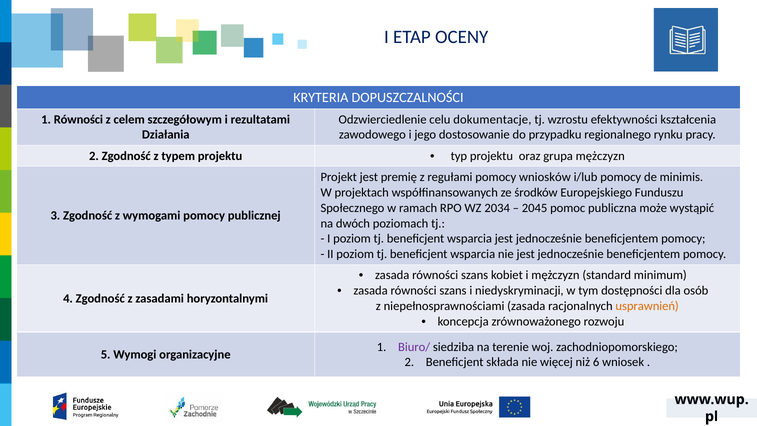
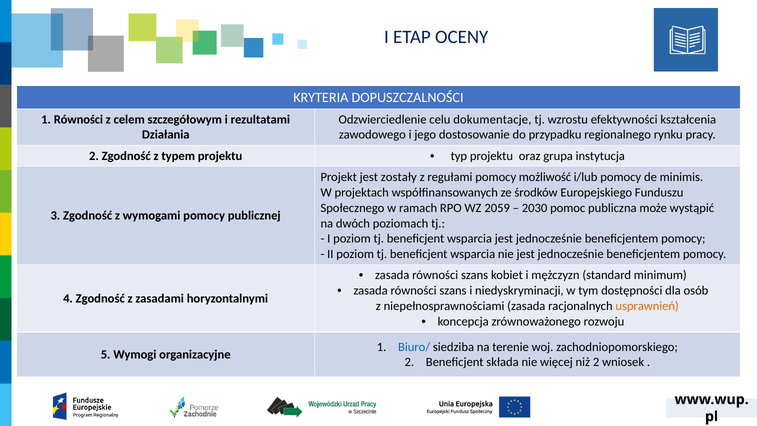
grupa mężczyzn: mężczyzn -> instytucja
premię: premię -> zostały
wniosków: wniosków -> możliwość
2034: 2034 -> 2059
2045: 2045 -> 2030
Biuro/ colour: purple -> blue
niż 6: 6 -> 2
